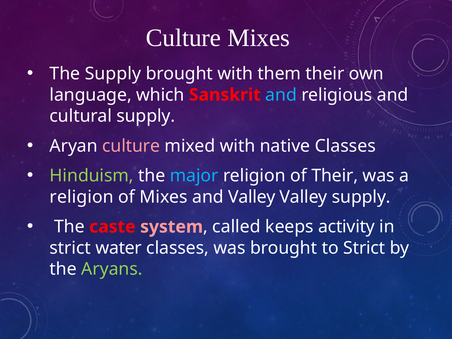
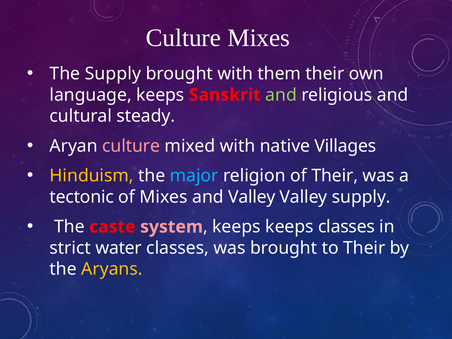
language which: which -> keeps
and at (281, 95) colour: light blue -> light green
cultural supply: supply -> steady
native Classes: Classes -> Villages
Hinduism colour: light green -> yellow
religion at (82, 197): religion -> tectonic
called at (236, 227): called -> keeps
keeps activity: activity -> classes
to Strict: Strict -> Their
Aryans colour: light green -> yellow
